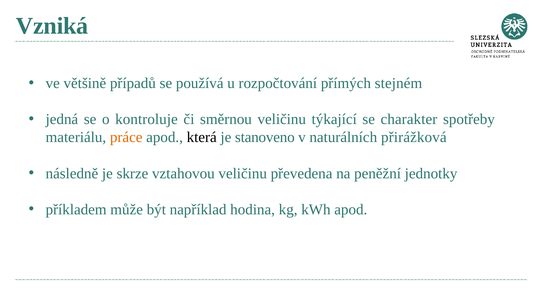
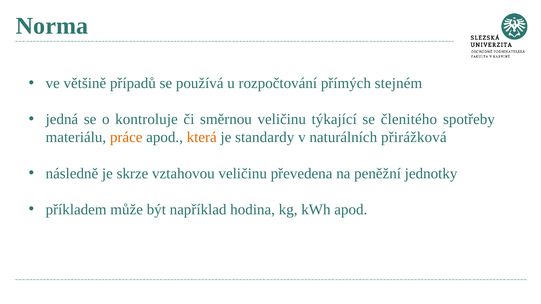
Vzniká: Vzniká -> Norma
charakter: charakter -> členitého
která colour: black -> orange
stanoveno: stanoveno -> standardy
